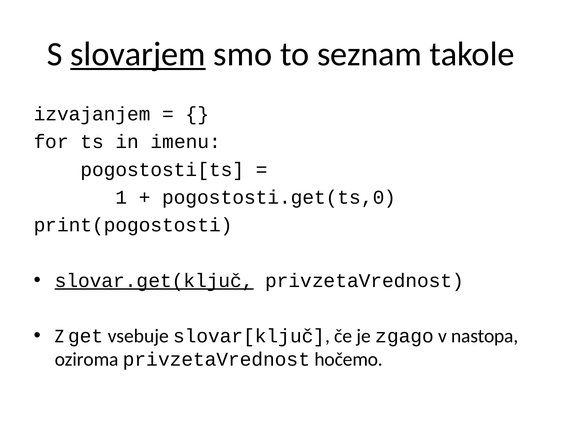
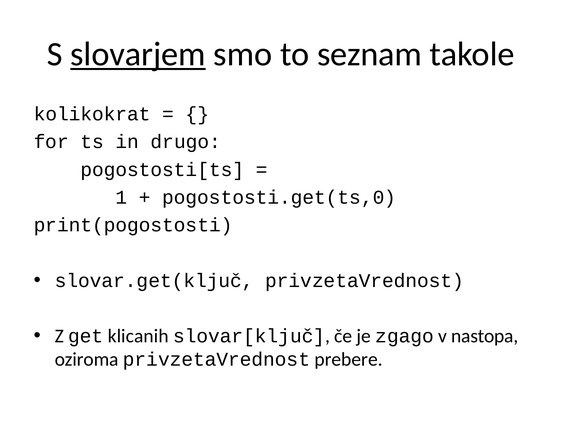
izvajanjem: izvajanjem -> kolikokrat
imenu: imenu -> drugo
slovar.get(ključ underline: present -> none
vsebuje: vsebuje -> klicanih
hočemo: hočemo -> prebere
